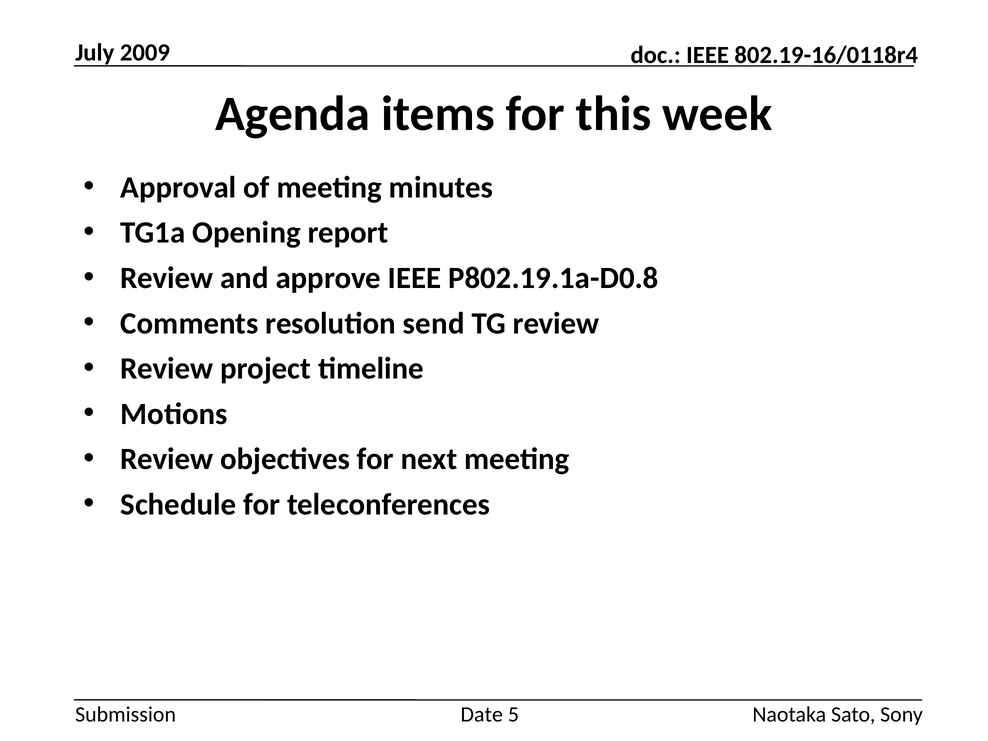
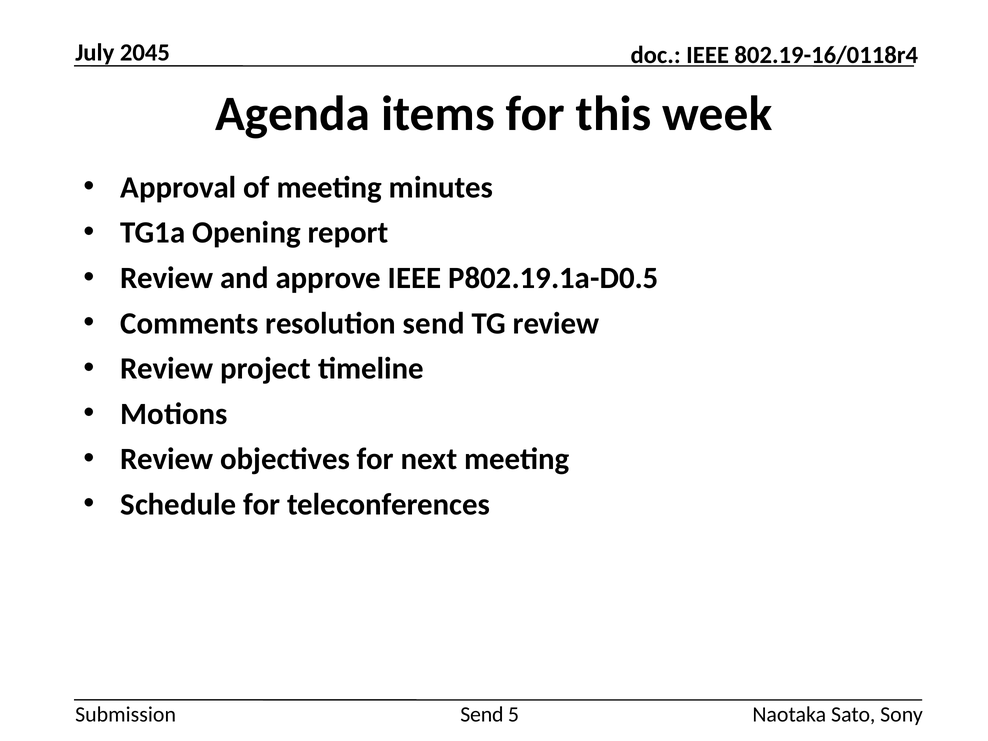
2009: 2009 -> 2045
P802.19.1a-D0.8: P802.19.1a-D0.8 -> P802.19.1a-D0.5
Date at (482, 714): Date -> Send
